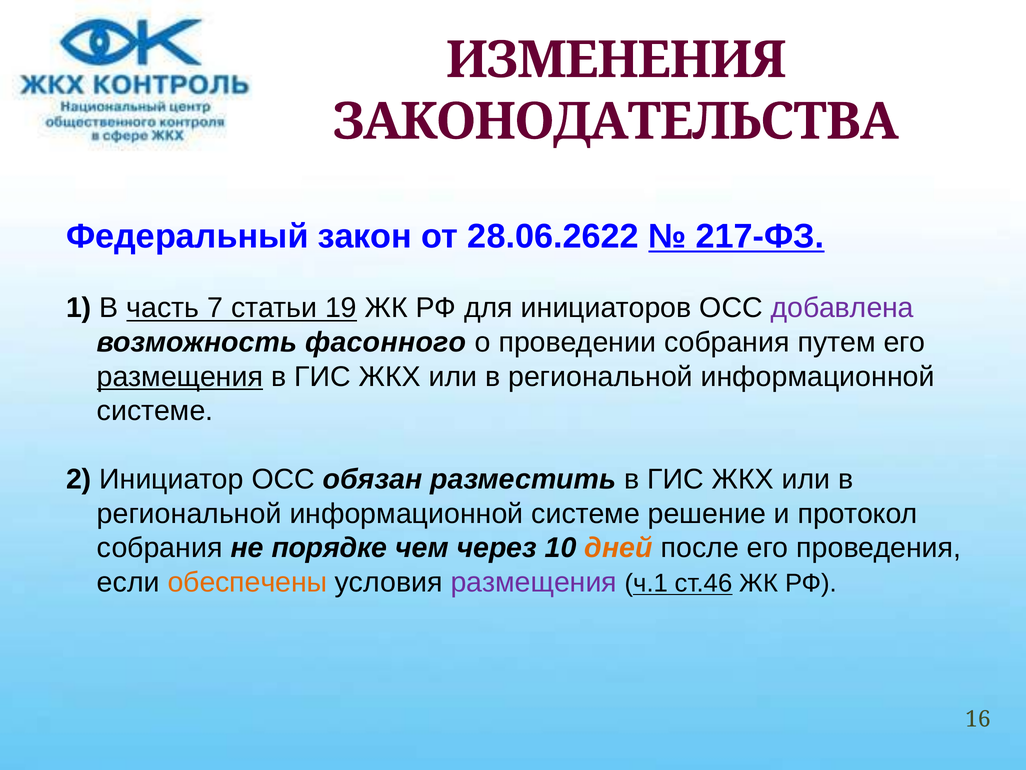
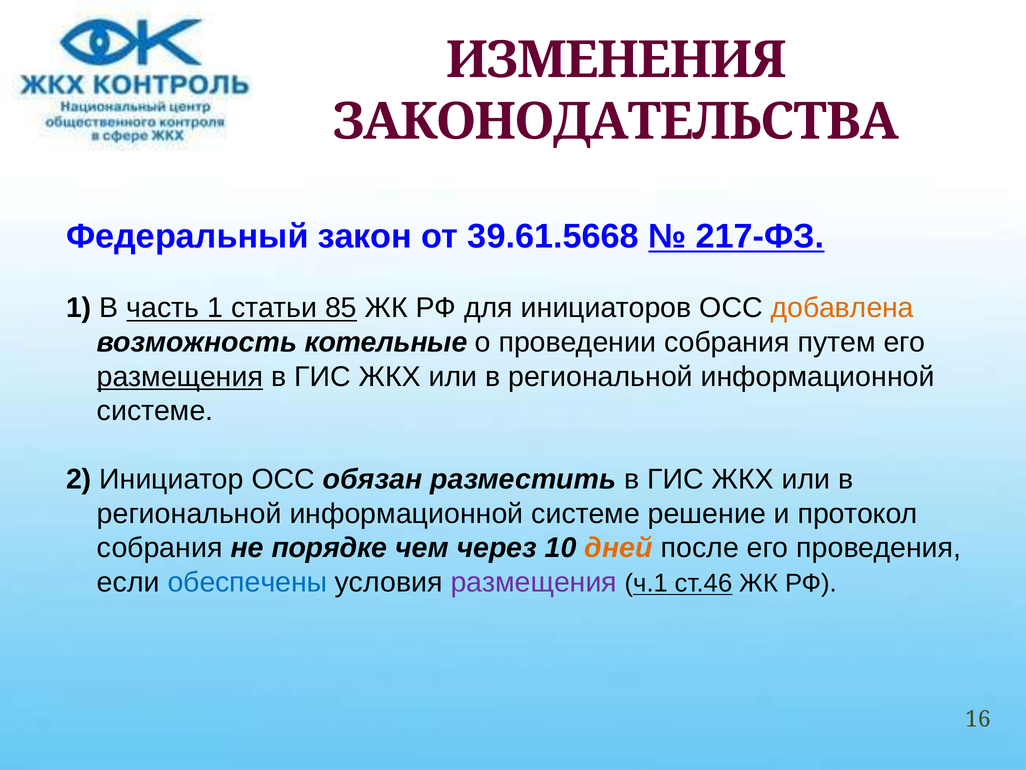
28.06.2622: 28.06.2622 -> 39.61.5668
часть 7: 7 -> 1
19: 19 -> 85
добавлена colour: purple -> orange
фасонного: фасонного -> котельные
обеспечены colour: orange -> blue
